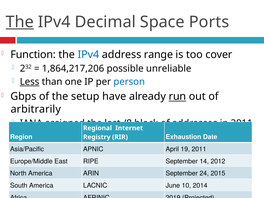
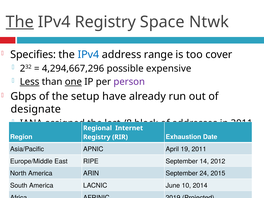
IPv4 Decimal: Decimal -> Registry
Ports: Ports -> Ntwk
Function: Function -> Specifies
1,864,217,206: 1,864,217,206 -> 4,294,667,296
unreliable: unreliable -> expensive
one underline: none -> present
person colour: blue -> purple
run underline: present -> none
arbitrarily: arbitrarily -> designate
